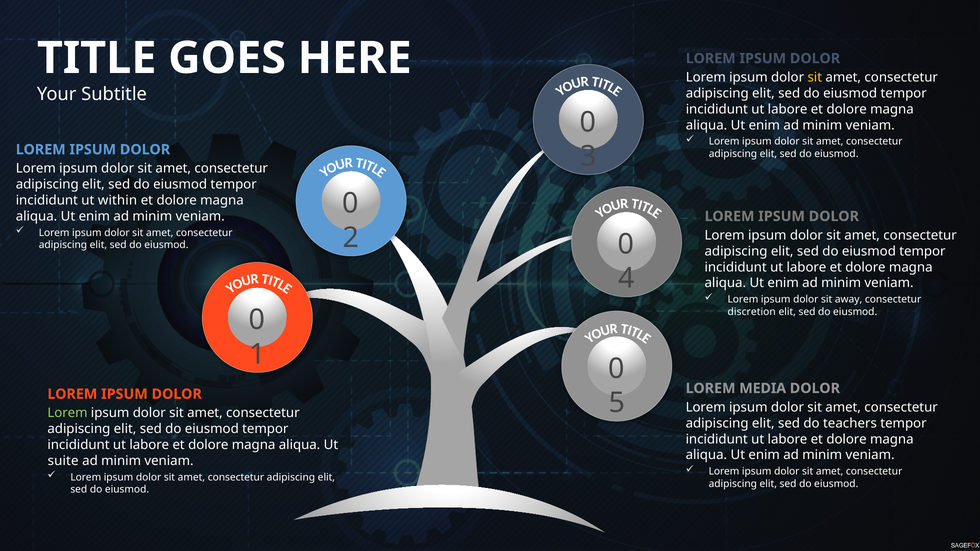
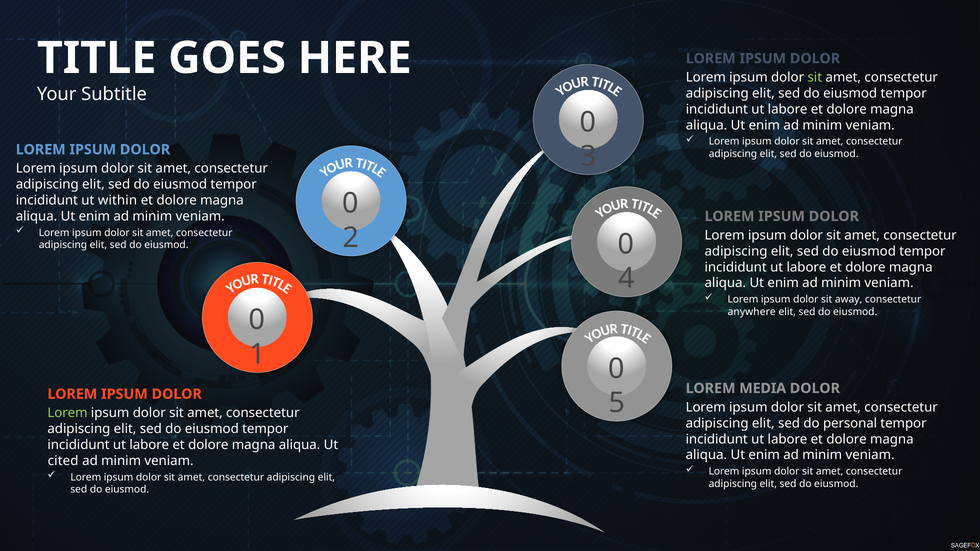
sit at (815, 77) colour: yellow -> light green
discretion: discretion -> anywhere
teachers: teachers -> personal
suite: suite -> cited
